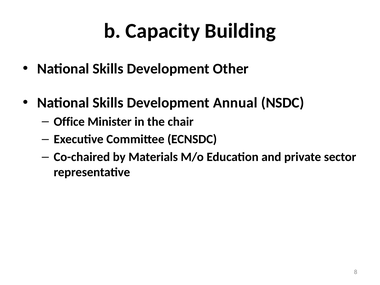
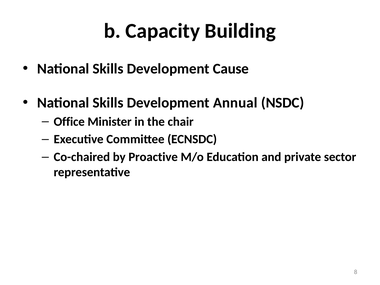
Other: Other -> Cause
Materials: Materials -> Proactive
